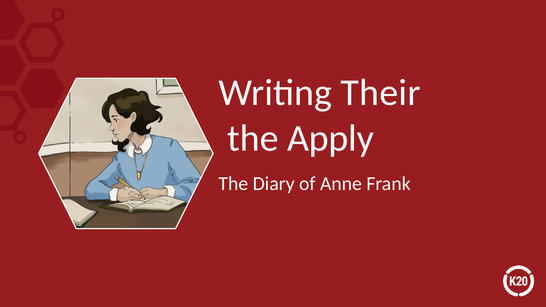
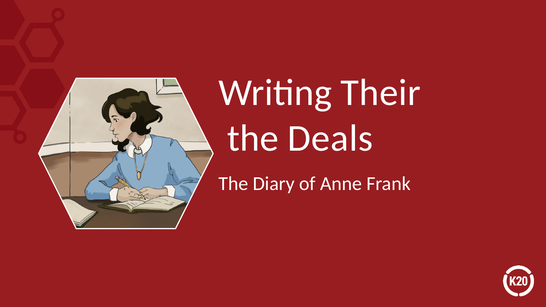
Apply: Apply -> Deals
